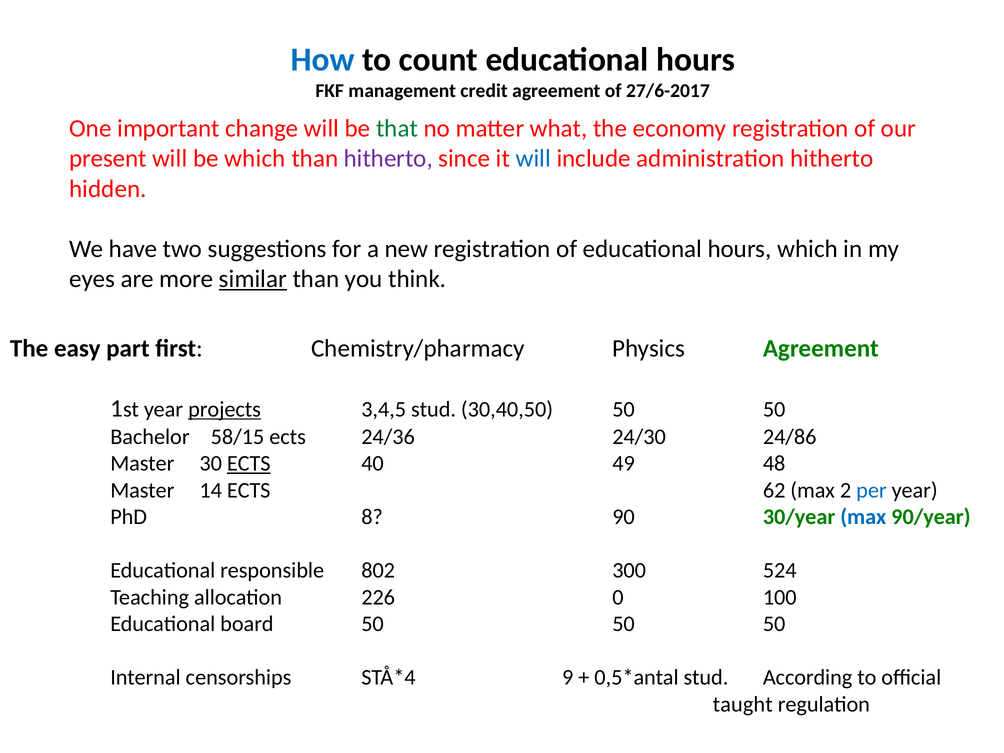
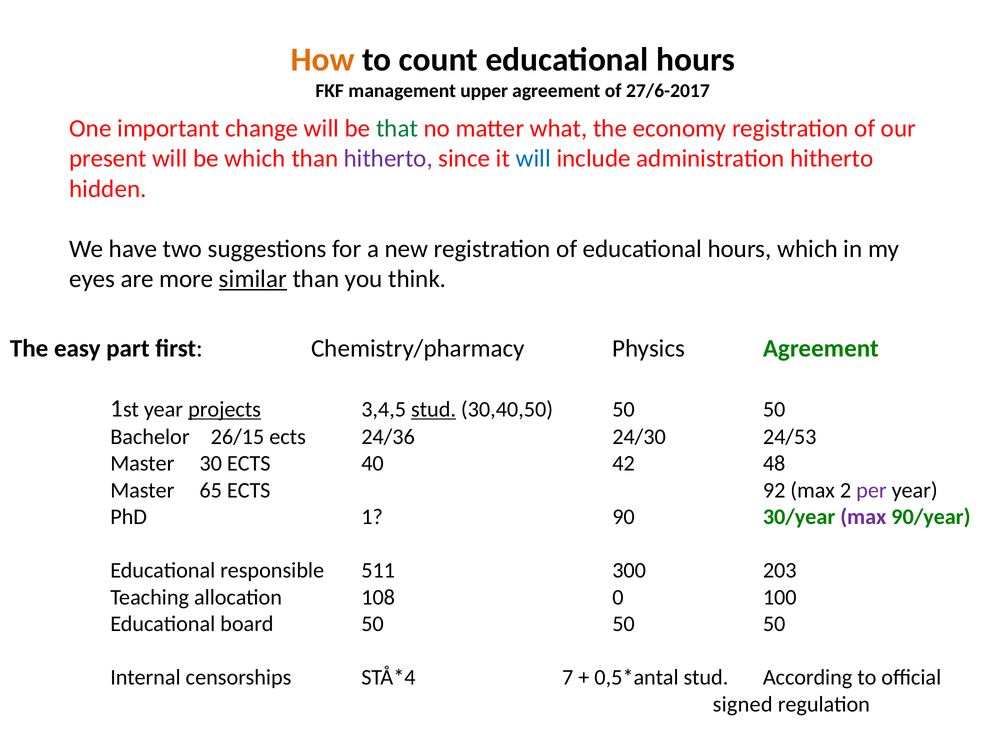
How colour: blue -> orange
credit: credit -> upper
stud at (434, 409) underline: none -> present
58/15: 58/15 -> 26/15
24/86: 24/86 -> 24/53
ECTS at (249, 463) underline: present -> none
49: 49 -> 42
14: 14 -> 65
62: 62 -> 92
per colour: blue -> purple
8: 8 -> 1
max at (863, 517) colour: blue -> purple
802: 802 -> 511
524: 524 -> 203
226: 226 -> 108
9: 9 -> 7
taught: taught -> signed
